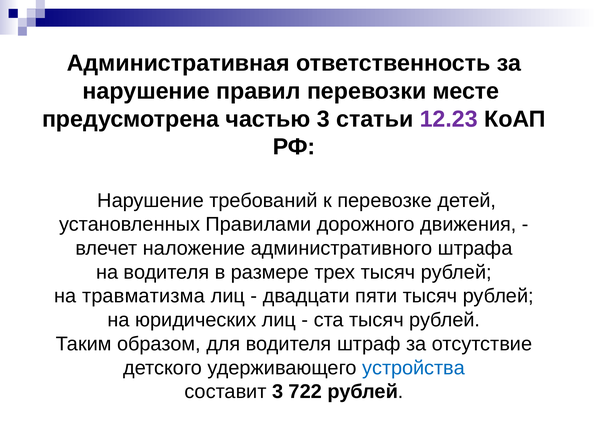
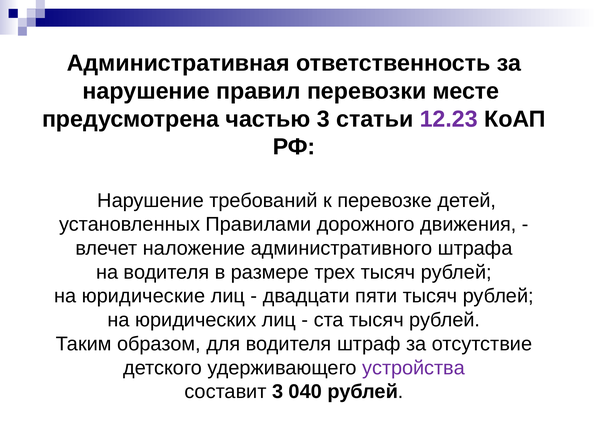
травматизма: травматизма -> юридические
устройства colour: blue -> purple
722: 722 -> 040
